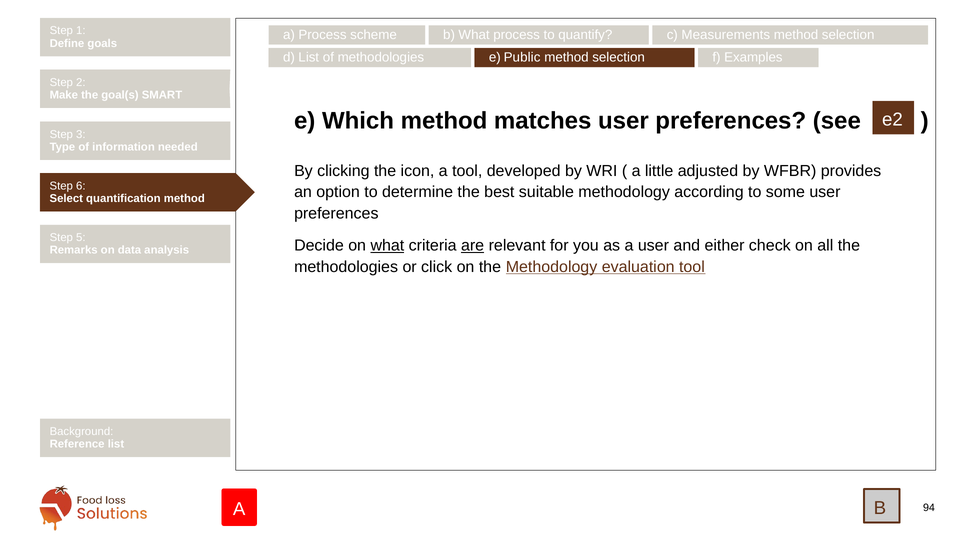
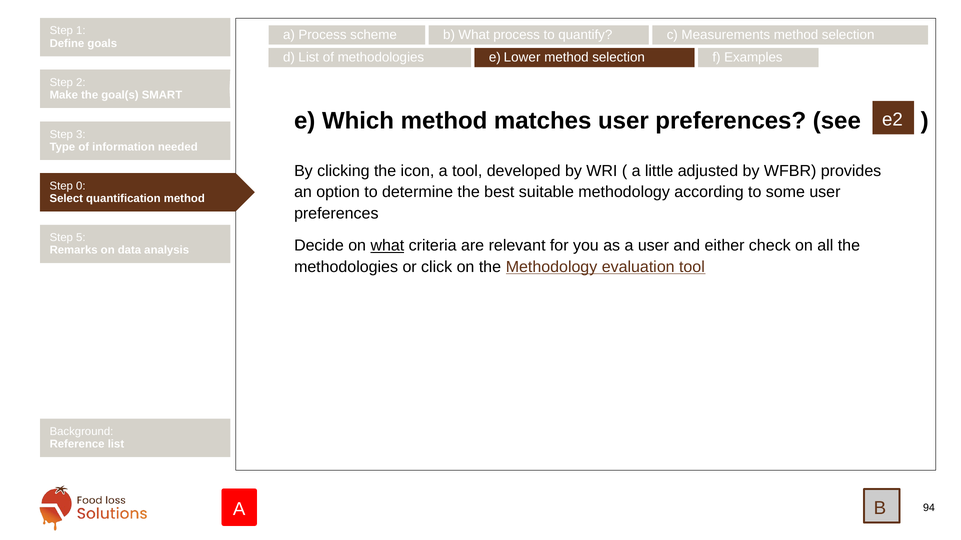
Public: Public -> Lower
6: 6 -> 0
are underline: present -> none
